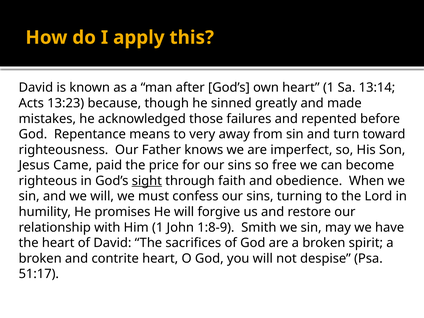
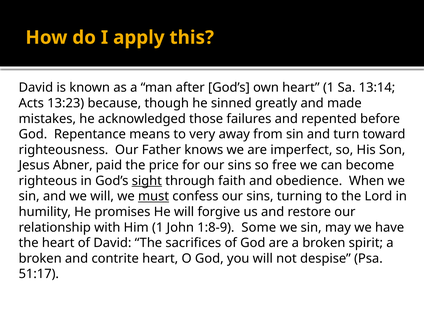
Came: Came -> Abner
must underline: none -> present
Smith: Smith -> Some
